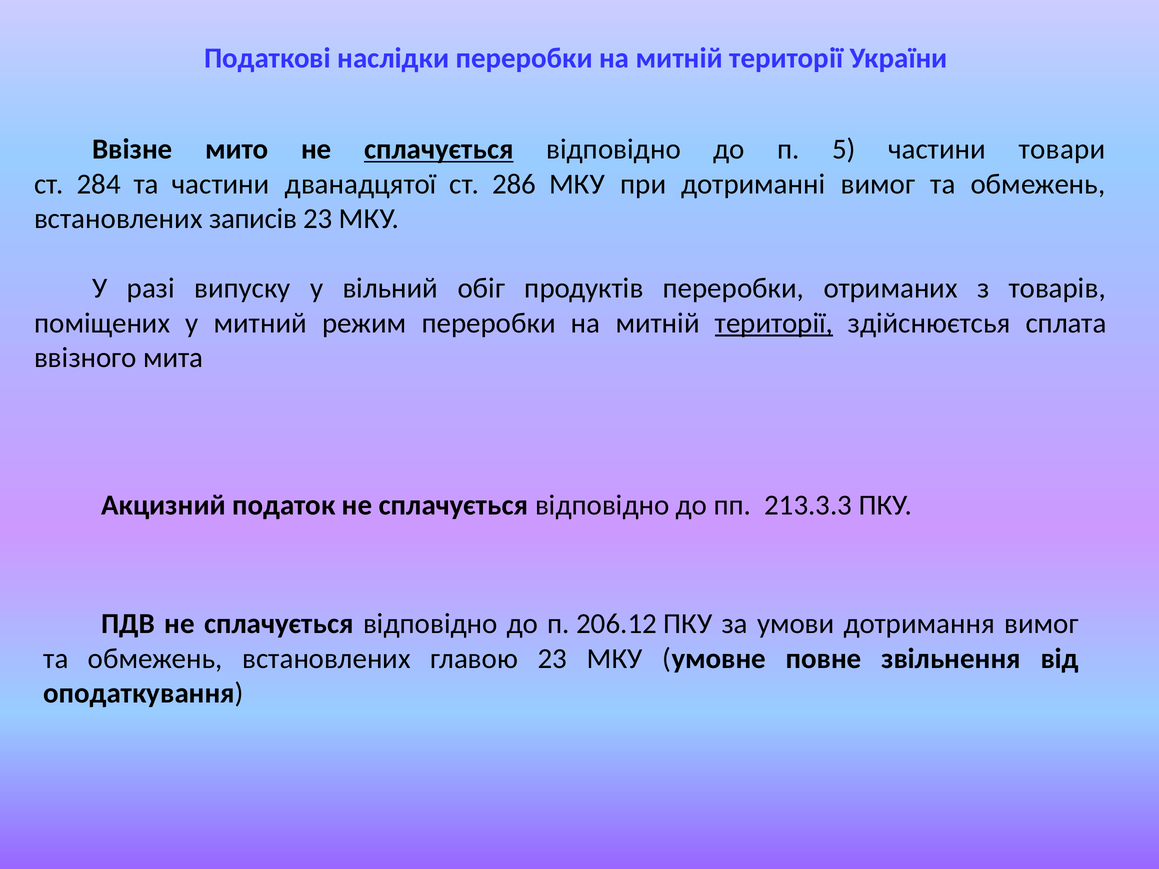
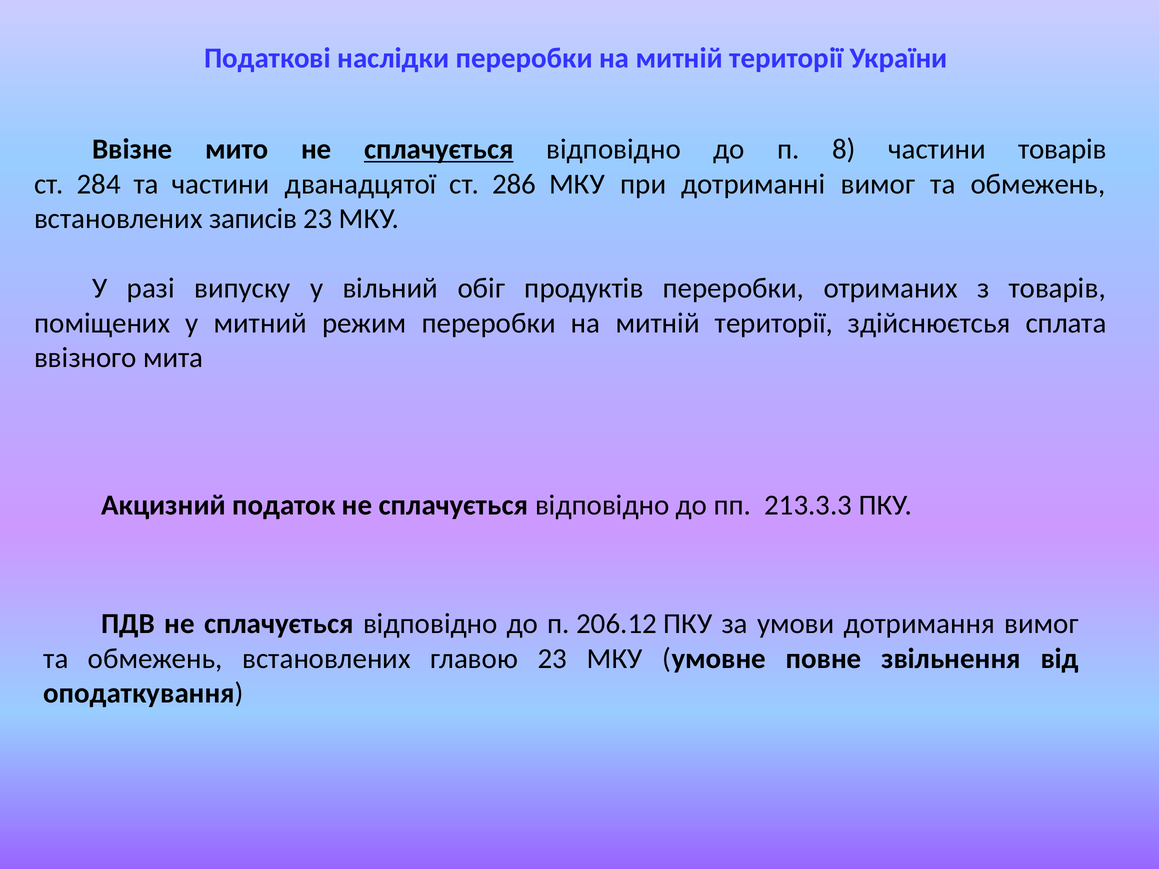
5: 5 -> 8
частини товари: товари -> товарів
території at (774, 323) underline: present -> none
